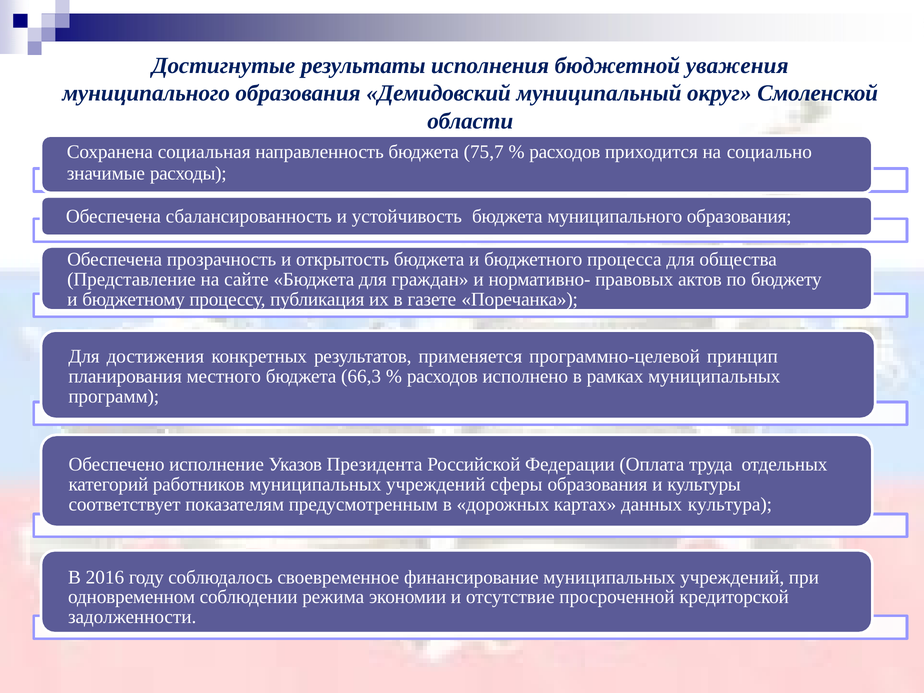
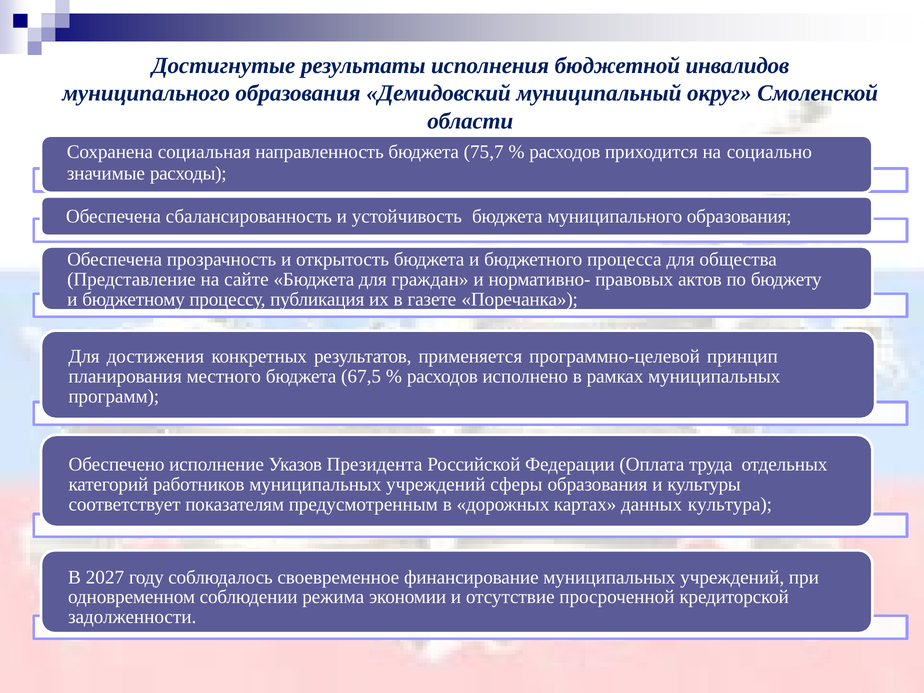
уважения: уважения -> инвалидов
66,3: 66,3 -> 67,5
2016: 2016 -> 2027
